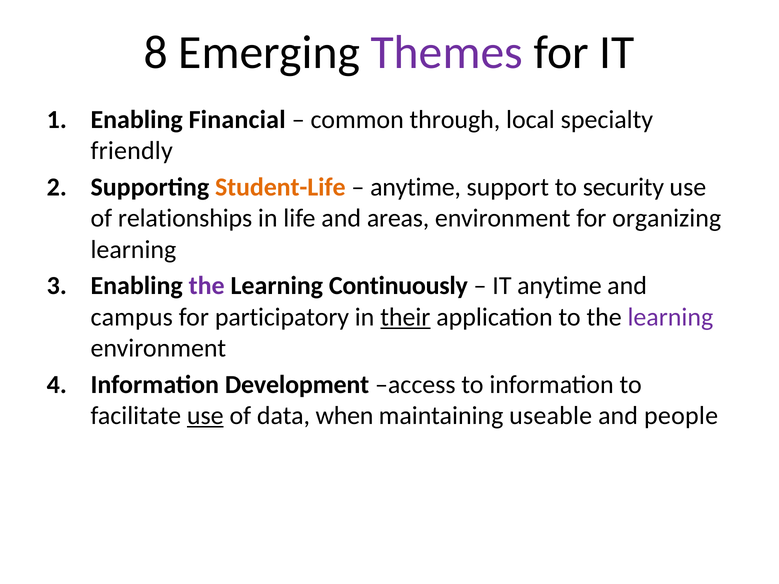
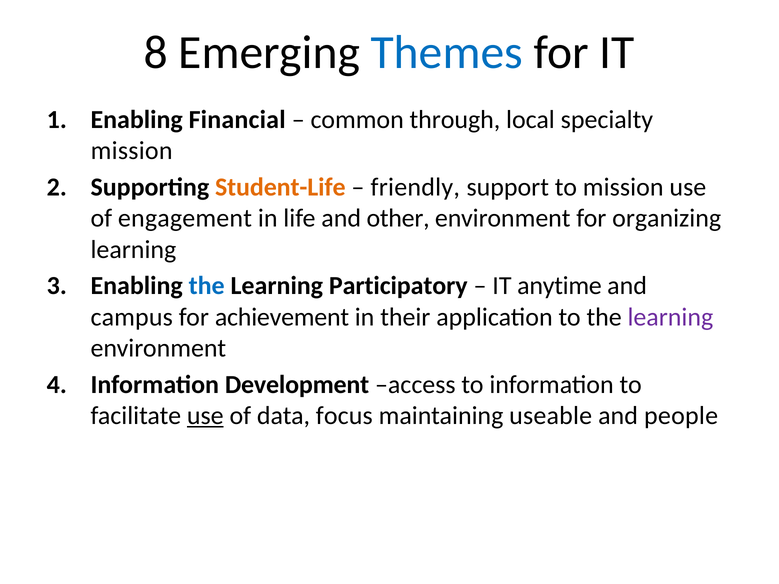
Themes colour: purple -> blue
friendly at (132, 151): friendly -> mission
anytime at (416, 187): anytime -> friendly
to security: security -> mission
relationships: relationships -> engagement
areas: areas -> other
the at (207, 286) colour: purple -> blue
Continuously: Continuously -> Participatory
participatory: participatory -> achievement
their underline: present -> none
when: when -> focus
